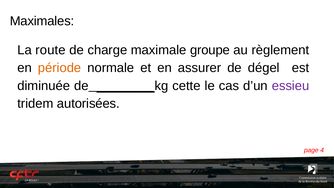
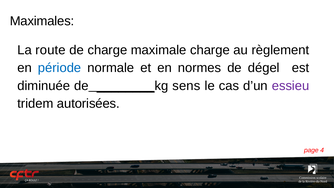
maximale groupe: groupe -> charge
période colour: orange -> blue
assurer: assurer -> normes
cette: cette -> sens
